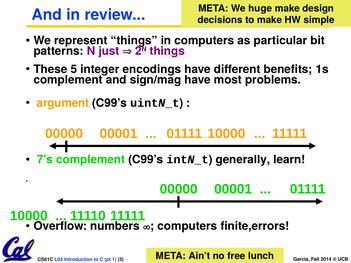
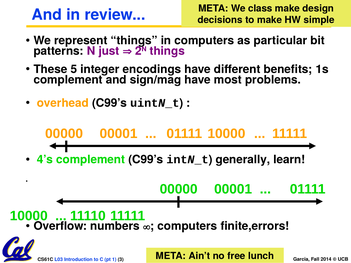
huge: huge -> class
argument: argument -> overhead
7’s: 7’s -> 4’s
